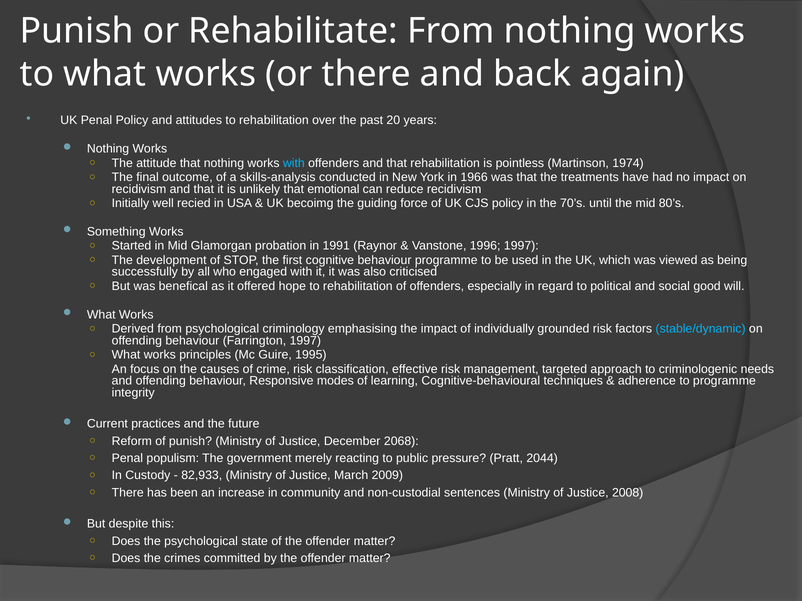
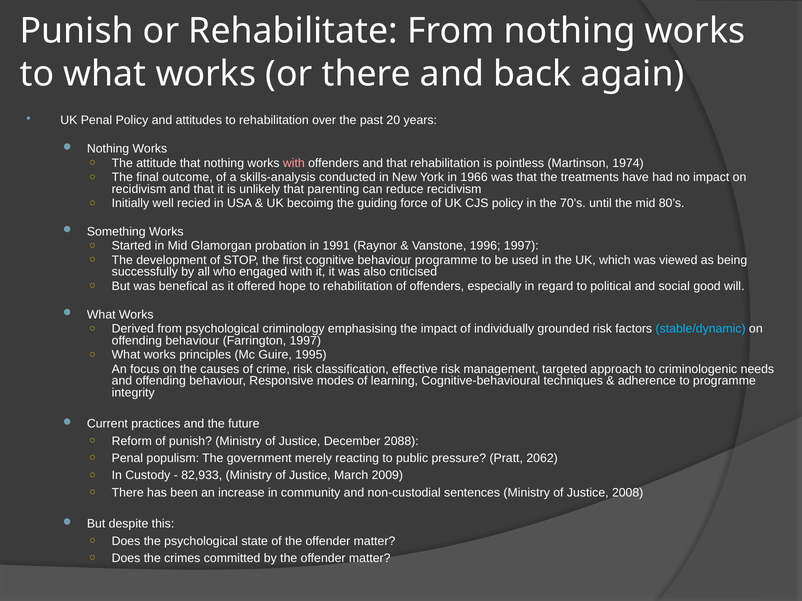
with at (294, 163) colour: light blue -> pink
emotional: emotional -> parenting
2068: 2068 -> 2088
2044: 2044 -> 2062
